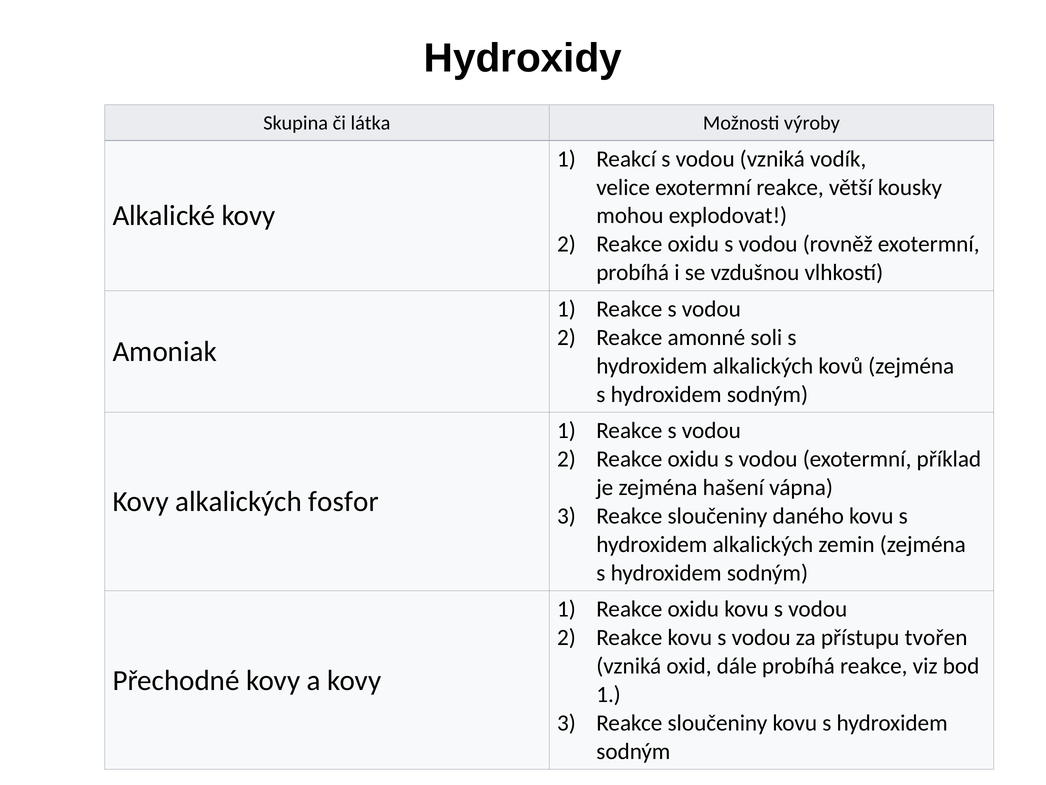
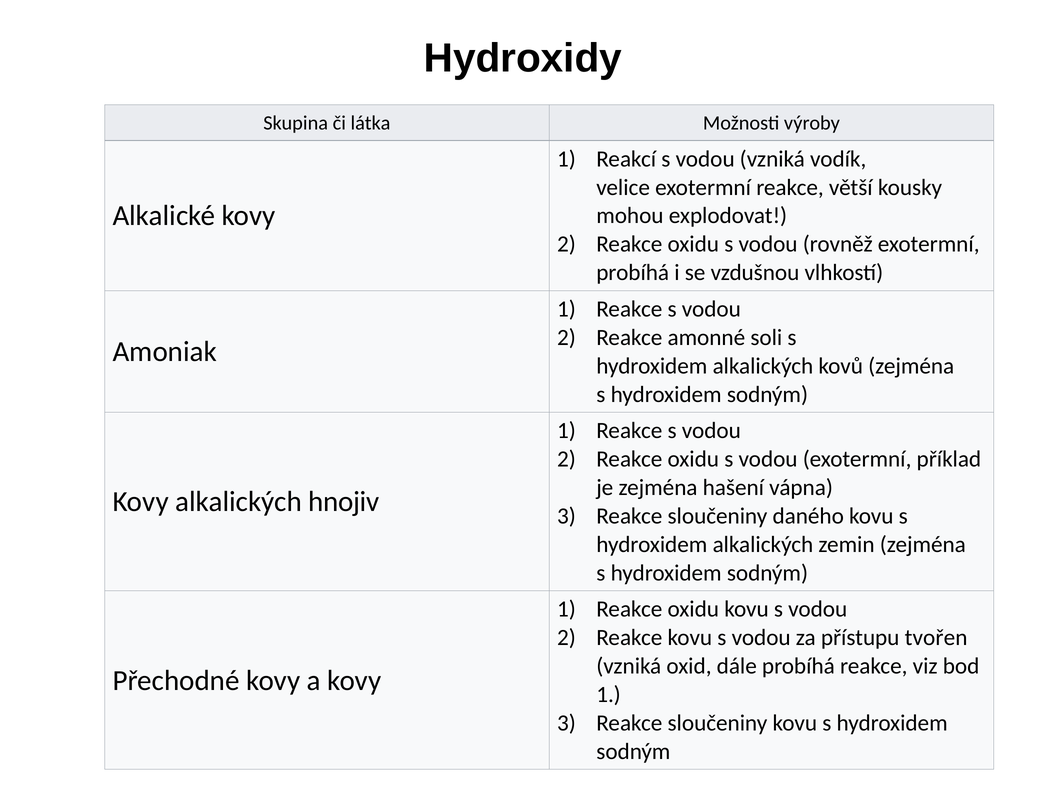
fosfor: fosfor -> hnojiv
